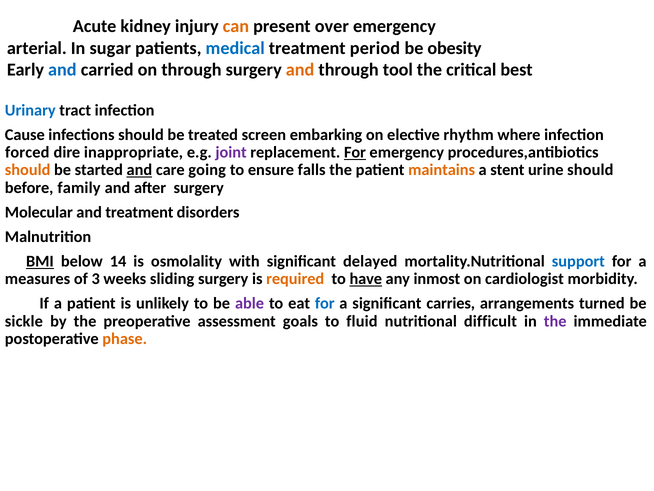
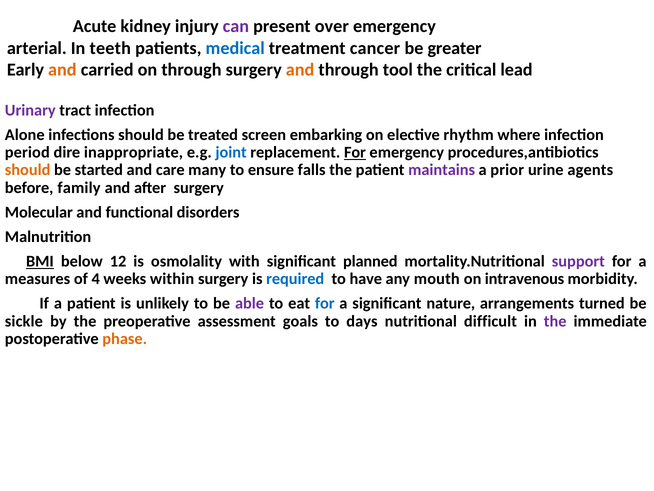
can colour: orange -> purple
sugar: sugar -> teeth
period: period -> cancer
obesity: obesity -> greater
and at (62, 70) colour: blue -> orange
best: best -> lead
Urinary colour: blue -> purple
Cause: Cause -> Alone
forced: forced -> period
joint colour: purple -> blue
and at (139, 170) underline: present -> none
going: going -> many
maintains colour: orange -> purple
stent: stent -> prior
urine should: should -> agents
and treatment: treatment -> functional
14: 14 -> 12
delayed: delayed -> planned
support colour: blue -> purple
3: 3 -> 4
sliding: sliding -> within
required colour: orange -> blue
have underline: present -> none
inmost: inmost -> mouth
cardiologist: cardiologist -> intravenous
carries: carries -> nature
fluid: fluid -> days
